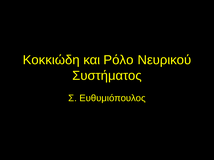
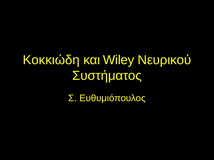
Ρόλο: Ρόλο -> Wiley
